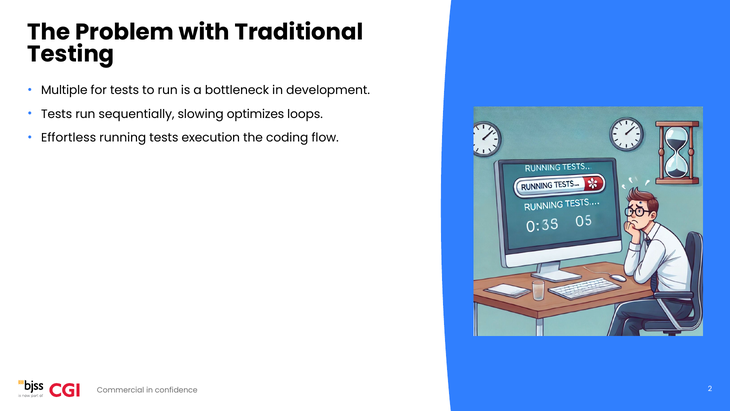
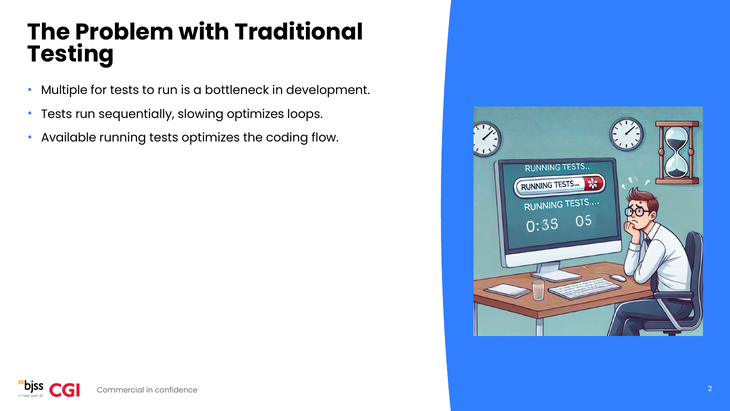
Effortless: Effortless -> Available
tests execution: execution -> optimizes
